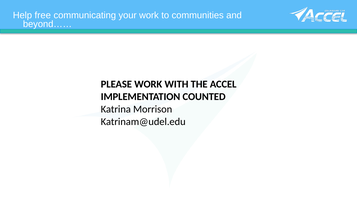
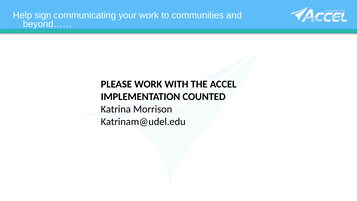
free: free -> sign
